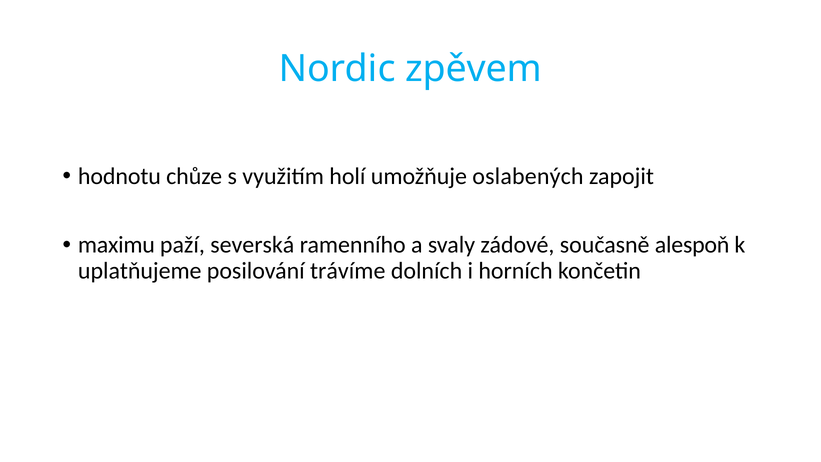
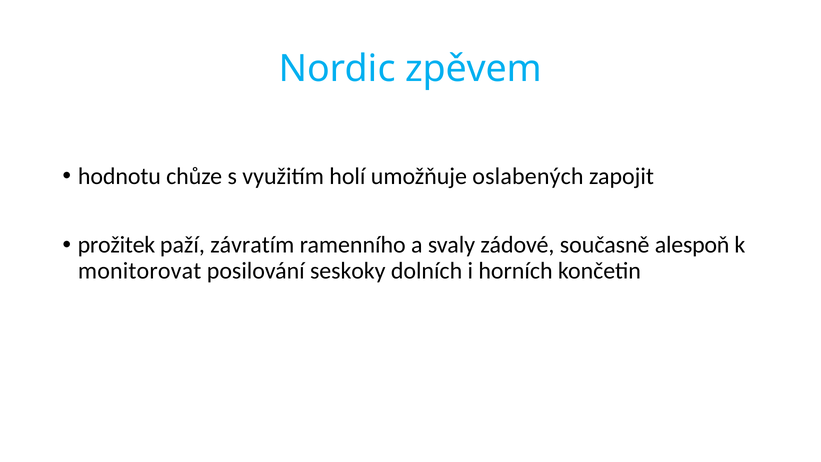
maximu: maximu -> prožitek
severská: severská -> závratím
uplatňujeme: uplatňujeme -> monitorovat
trávíme: trávíme -> seskoky
